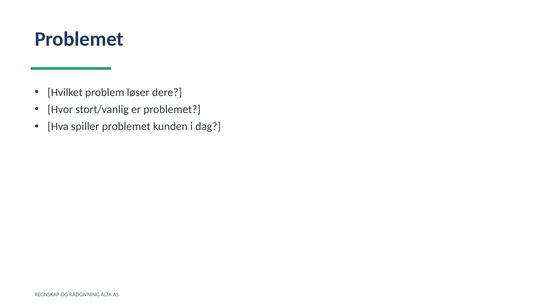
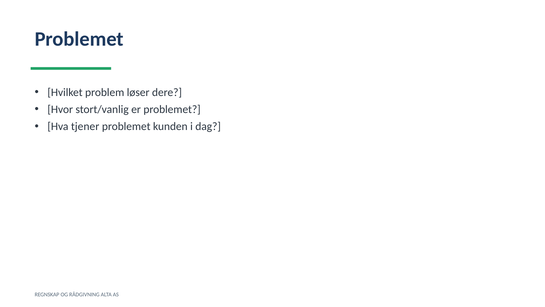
spiller: spiller -> tjener
